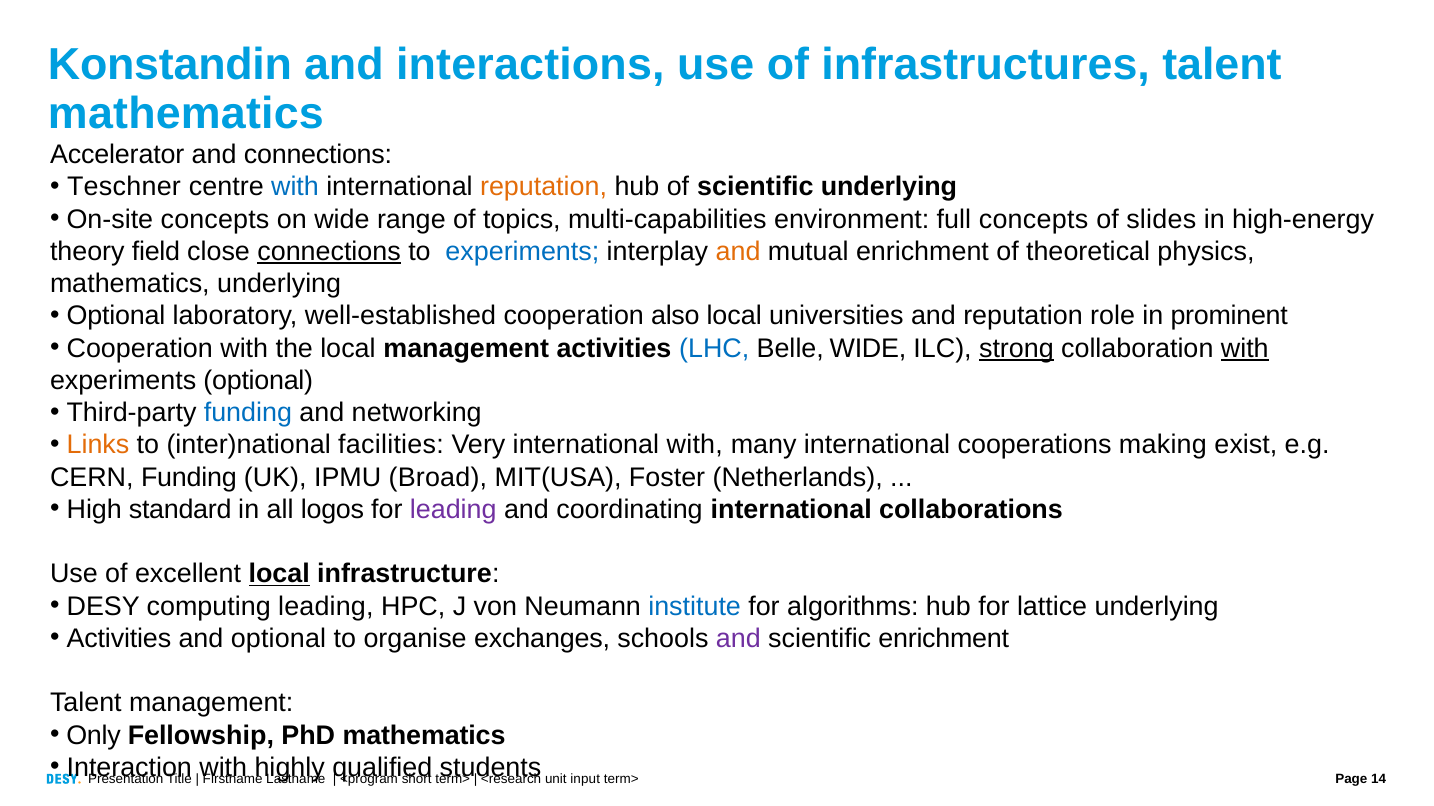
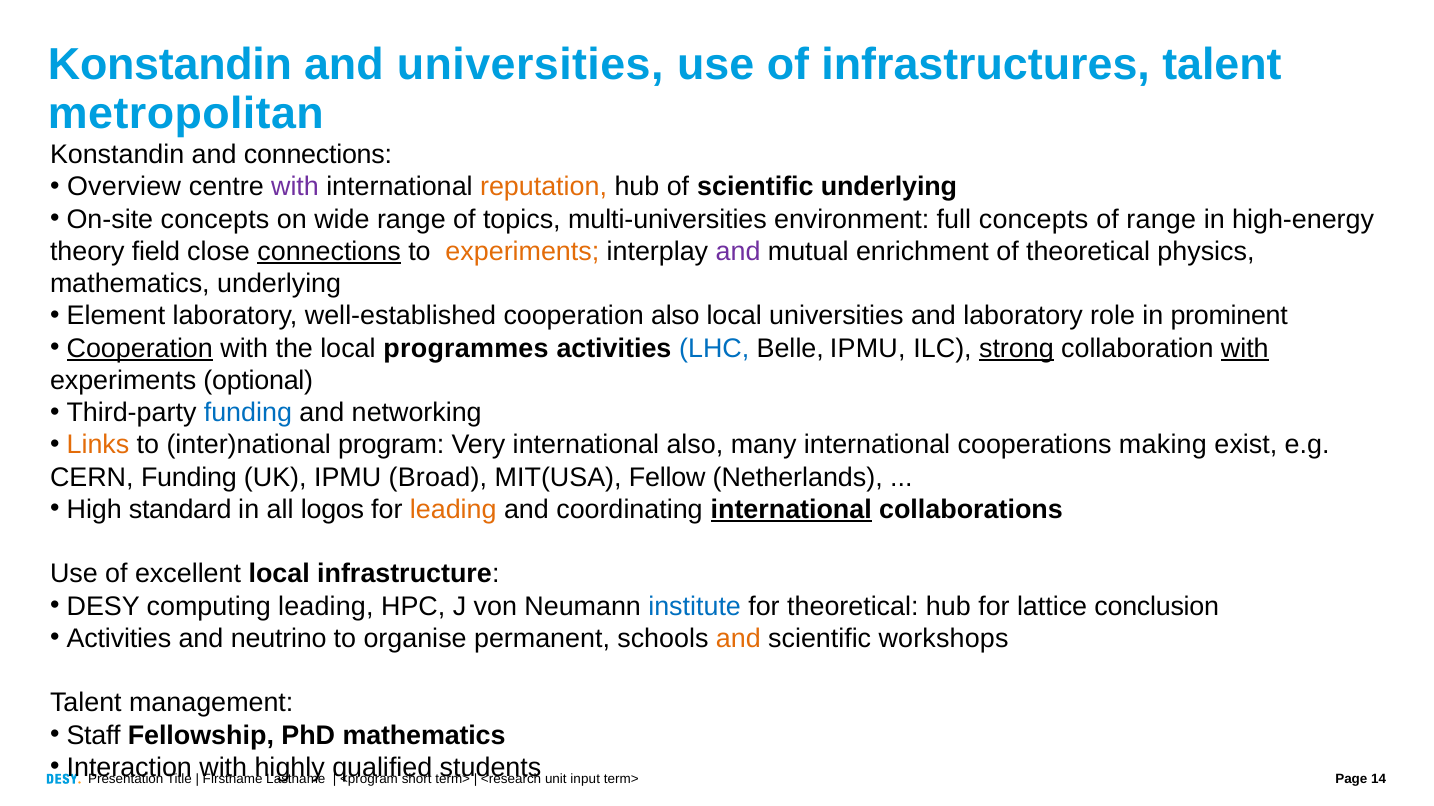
and interactions: interactions -> universities
mathematics at (186, 113): mathematics -> metropolitan
Accelerator at (117, 155): Accelerator -> Konstandin
Teschner: Teschner -> Overview
with at (295, 187) colour: blue -> purple
multi-capabilities: multi-capabilities -> multi-universities
of slides: slides -> range
experiments at (522, 252) colour: blue -> orange
and at (738, 252) colour: orange -> purple
Optional at (116, 316): Optional -> Element
and reputation: reputation -> laboratory
Cooperation at (140, 349) underline: none -> present
local management: management -> programmes
Belle WIDE: WIDE -> IPMU
facilities: facilities -> program
international with: with -> also
Foster: Foster -> Fellow
leading at (453, 510) colour: purple -> orange
international at (791, 510) underline: none -> present
local at (279, 574) underline: present -> none
for algorithms: algorithms -> theoretical
lattice underlying: underlying -> conclusion
and optional: optional -> neutrino
exchanges: exchanges -> permanent
and at (738, 639) colour: purple -> orange
scientific enrichment: enrichment -> workshops
Only: Only -> Staff
